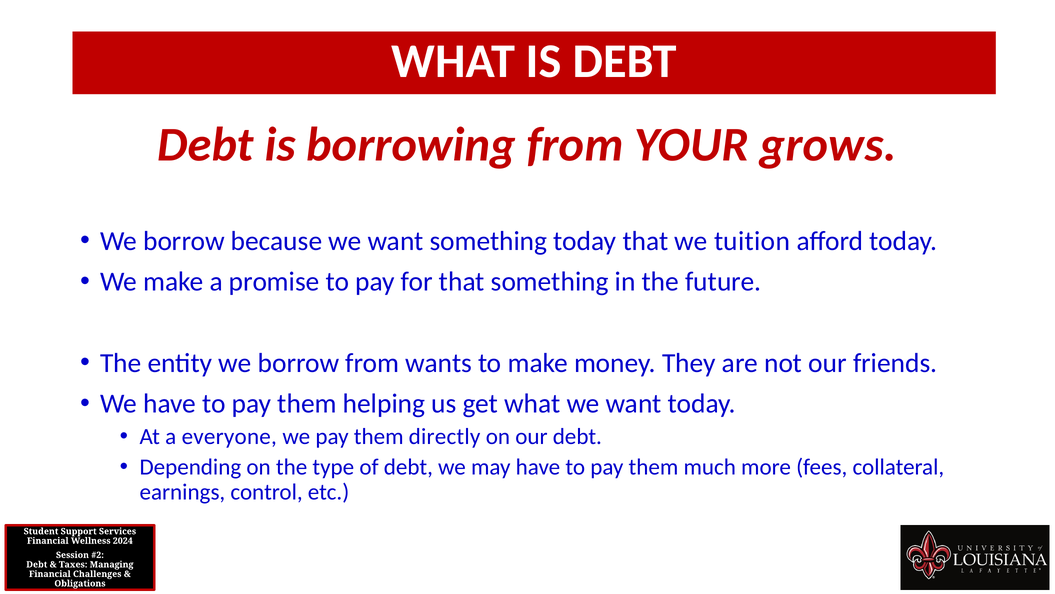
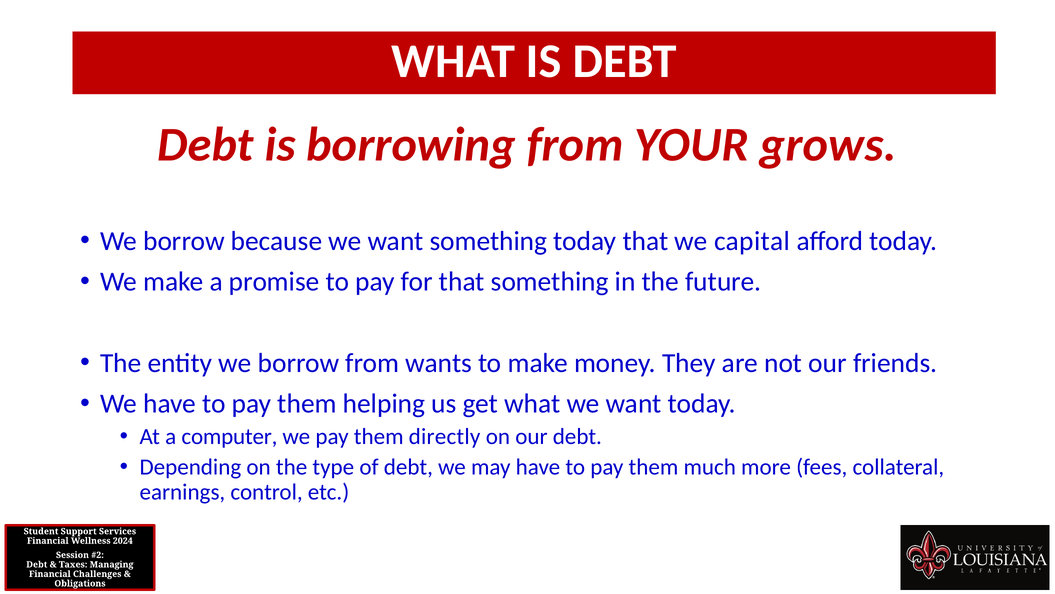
tuition: tuition -> capital
everyone: everyone -> computer
